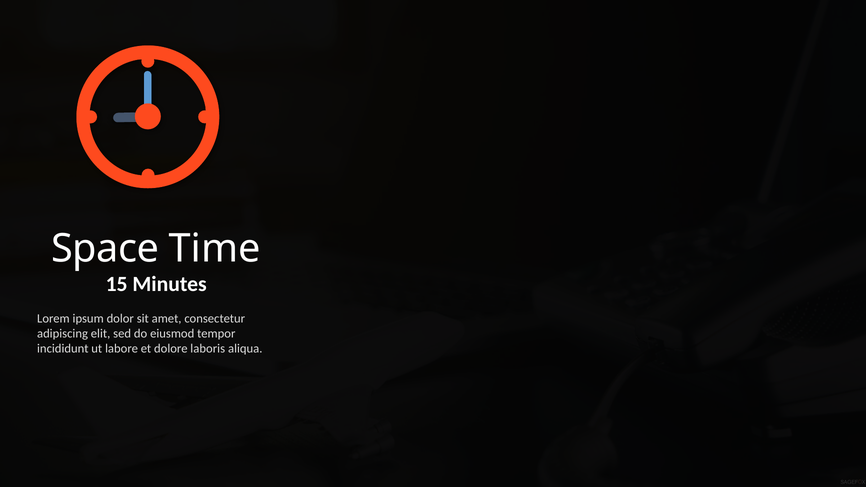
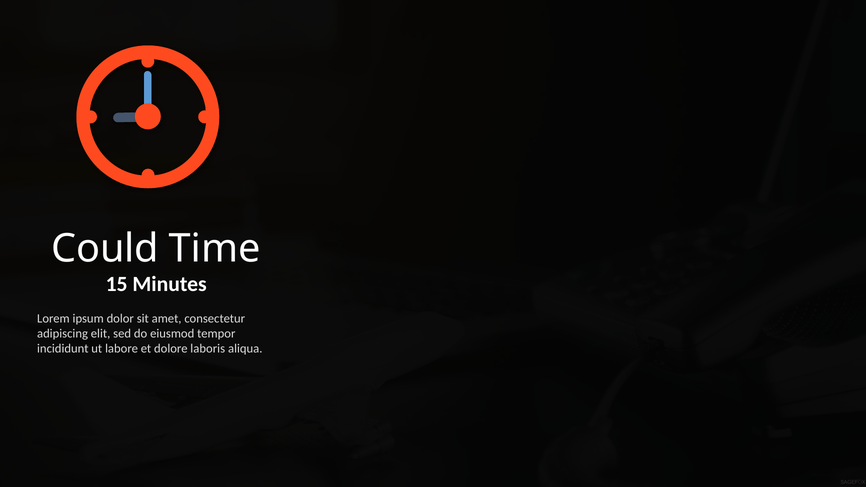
Space: Space -> Could
